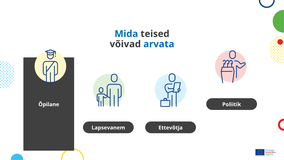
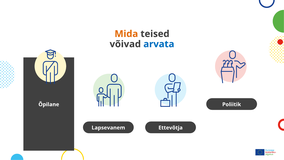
Mida colour: blue -> orange
